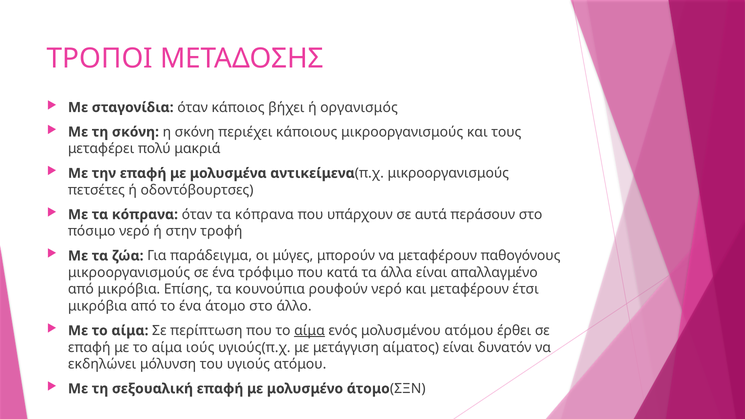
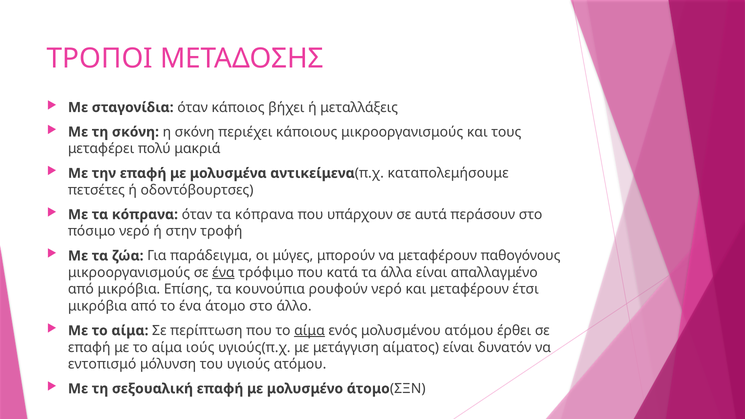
οργανισμός: οργανισμός -> μεταλλάξεις
μικροοργανισμούς at (448, 173): μικροοργανισμούς -> καταπολεμήσουμε
ένα at (223, 273) underline: none -> present
εκδηλώνει: εκδηλώνει -> εντοπισμό
